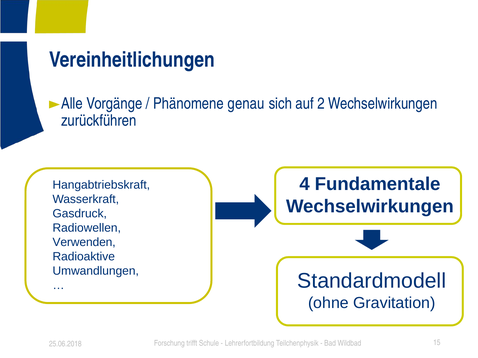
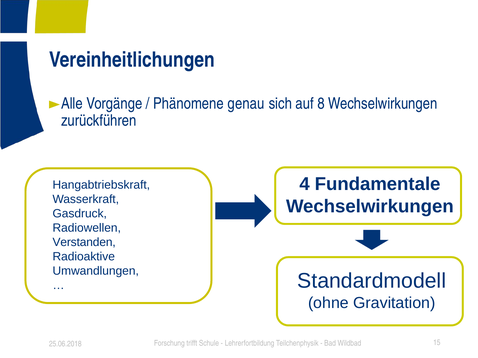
2: 2 -> 8
Verwenden: Verwenden -> Verstanden
